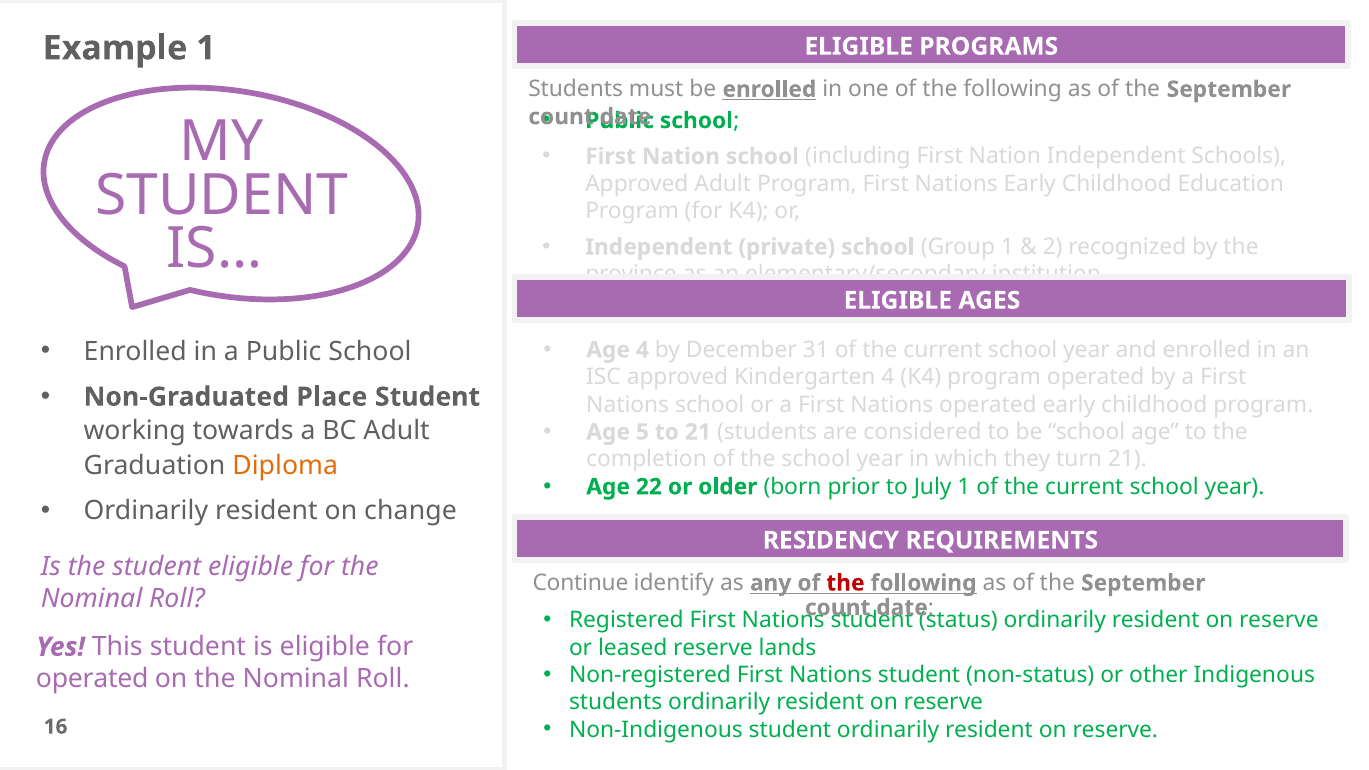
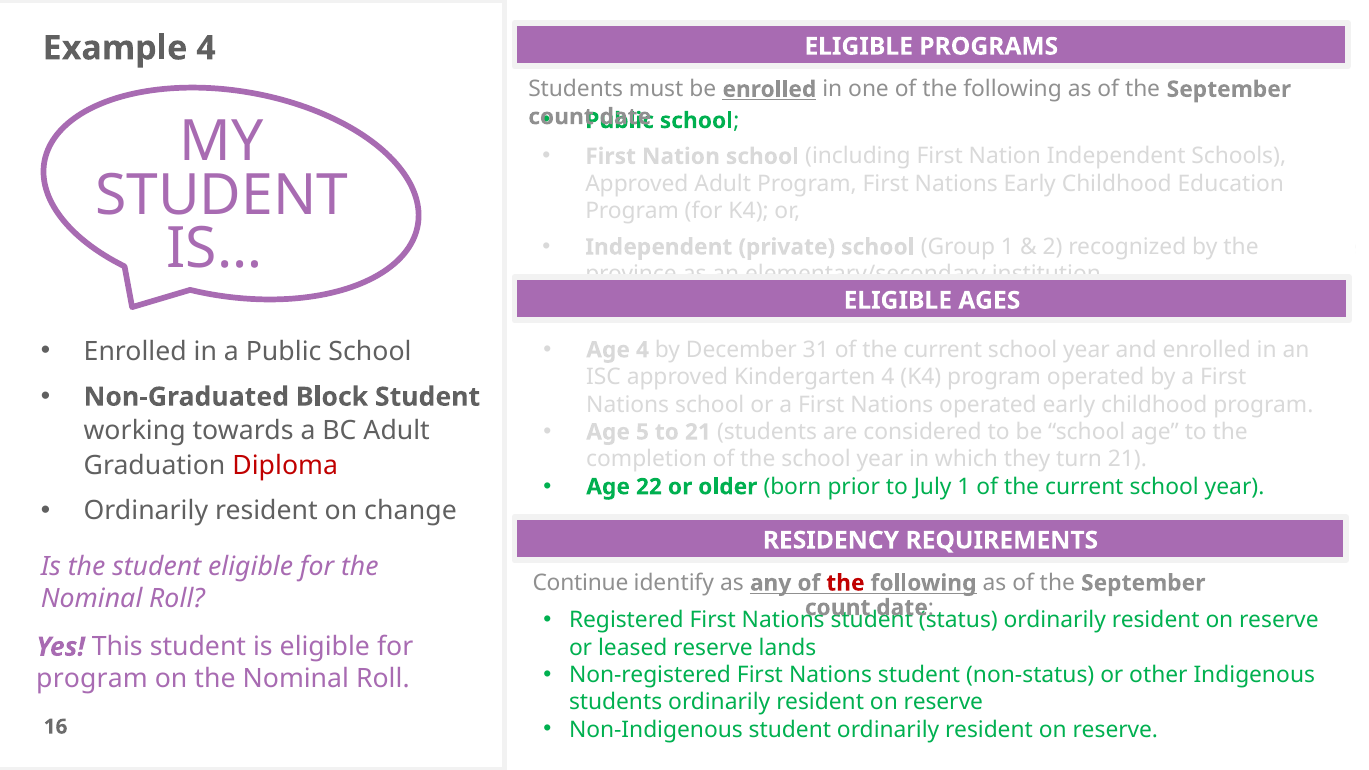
Example 1: 1 -> 4
Place: Place -> Block
Diploma colour: orange -> red
operated at (92, 679): operated -> program
